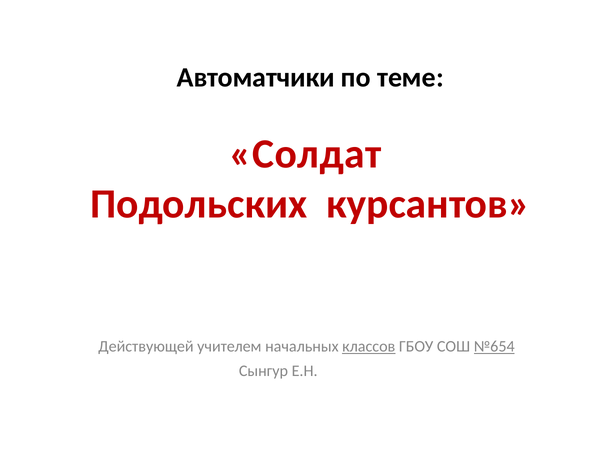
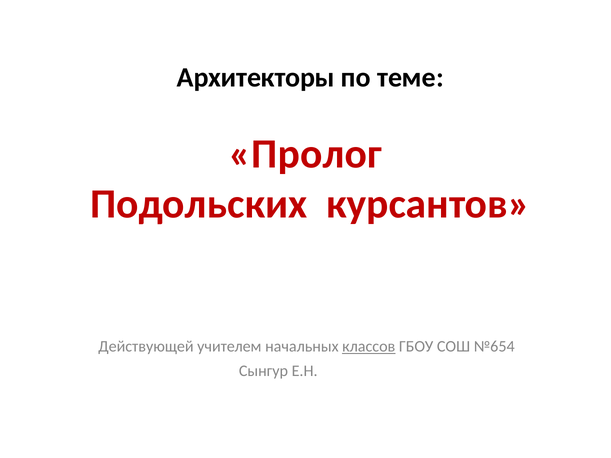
Автоматчики: Автоматчики -> Архитекторы
Солдат: Солдат -> Пролог
№654 underline: present -> none
